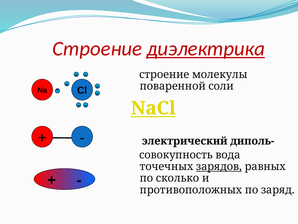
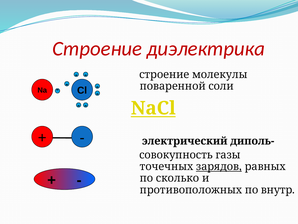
диэлектрика underline: present -> none
вода: вода -> газы
заряд: заряд -> внутр
